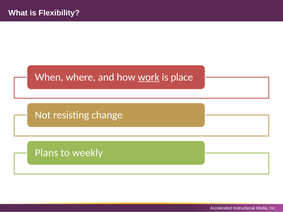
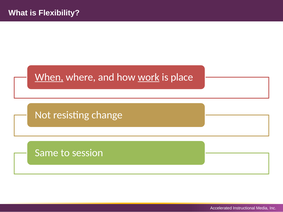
When underline: none -> present
Plans: Plans -> Same
weekly: weekly -> session
